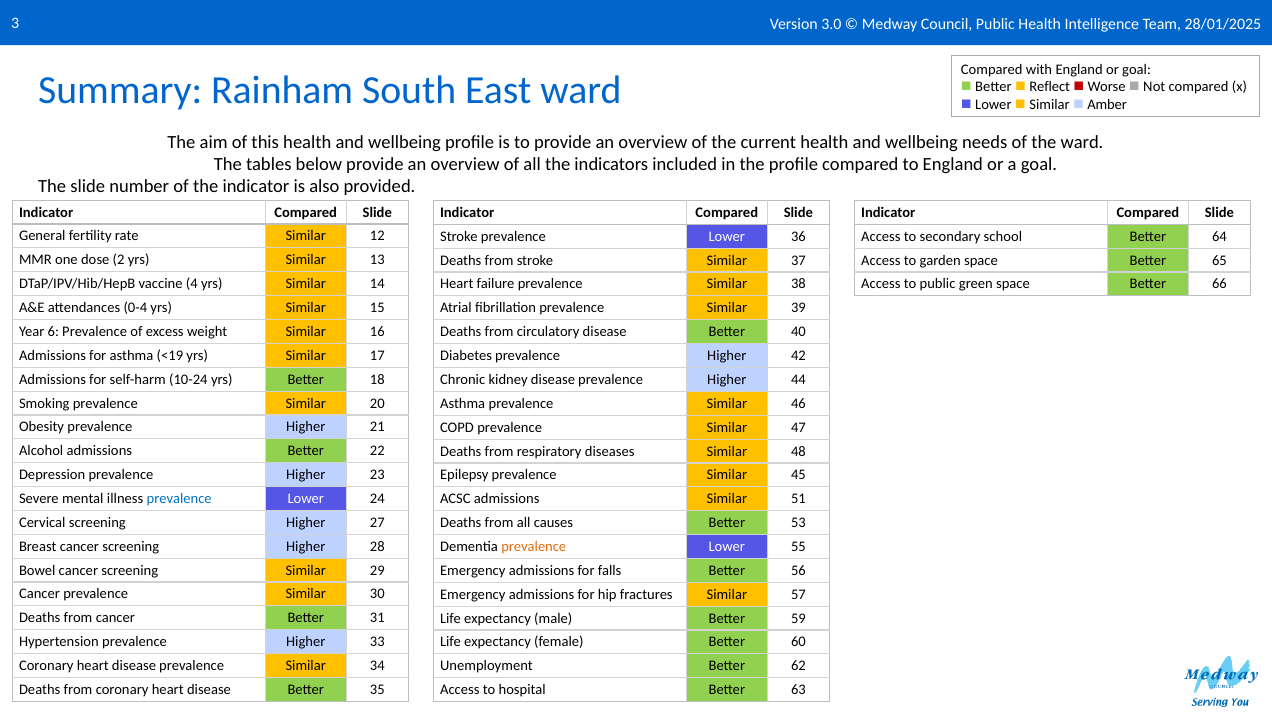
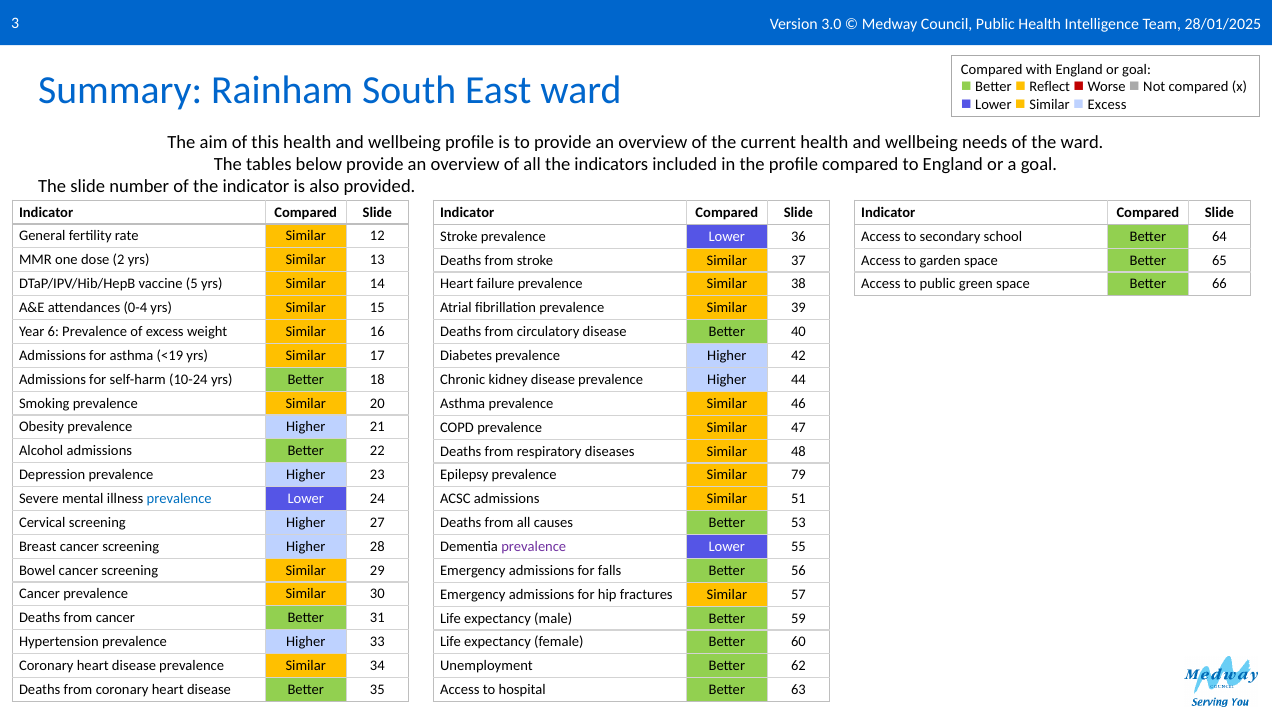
Amber at (1107, 104): Amber -> Excess
4: 4 -> 5
45: 45 -> 79
prevalence at (534, 546) colour: orange -> purple
